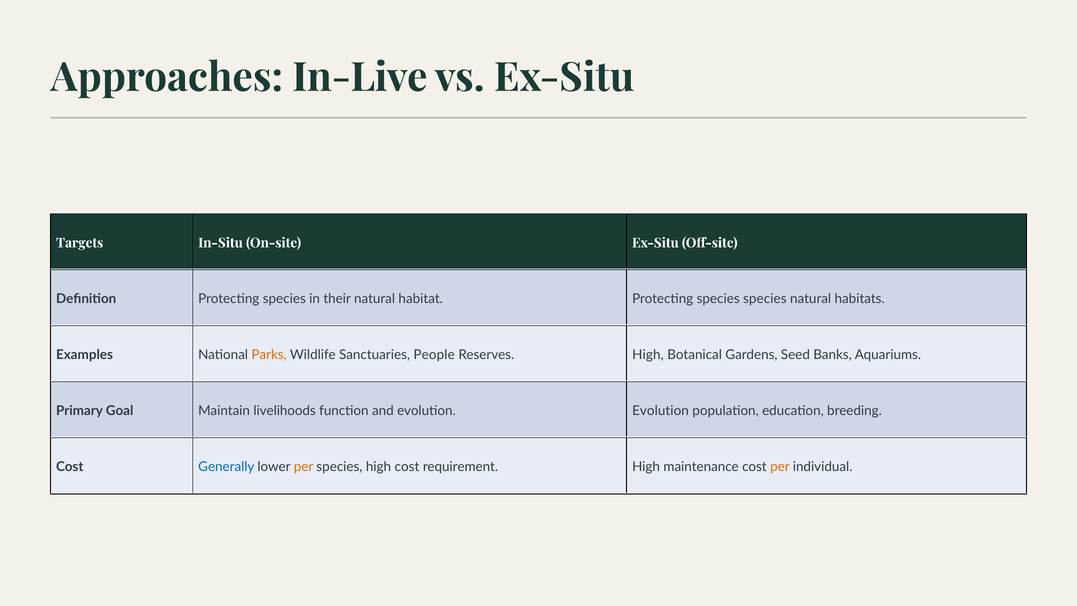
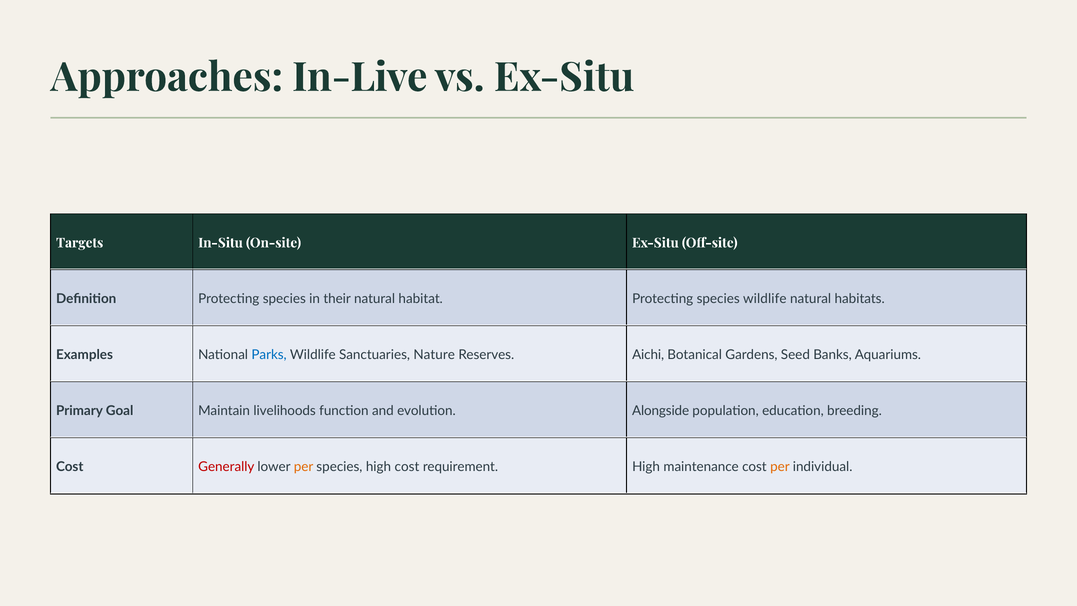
species species: species -> wildlife
Parks colour: orange -> blue
People: People -> Nature
Reserves High: High -> Aichi
evolution Evolution: Evolution -> Alongside
Generally colour: blue -> red
